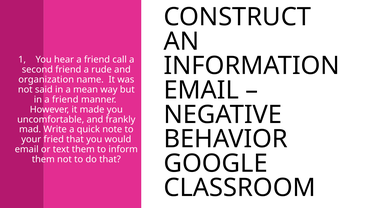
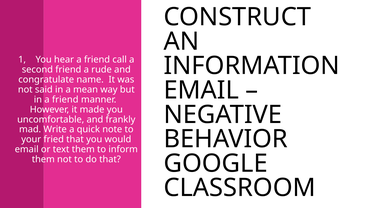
organization: organization -> congratulate
